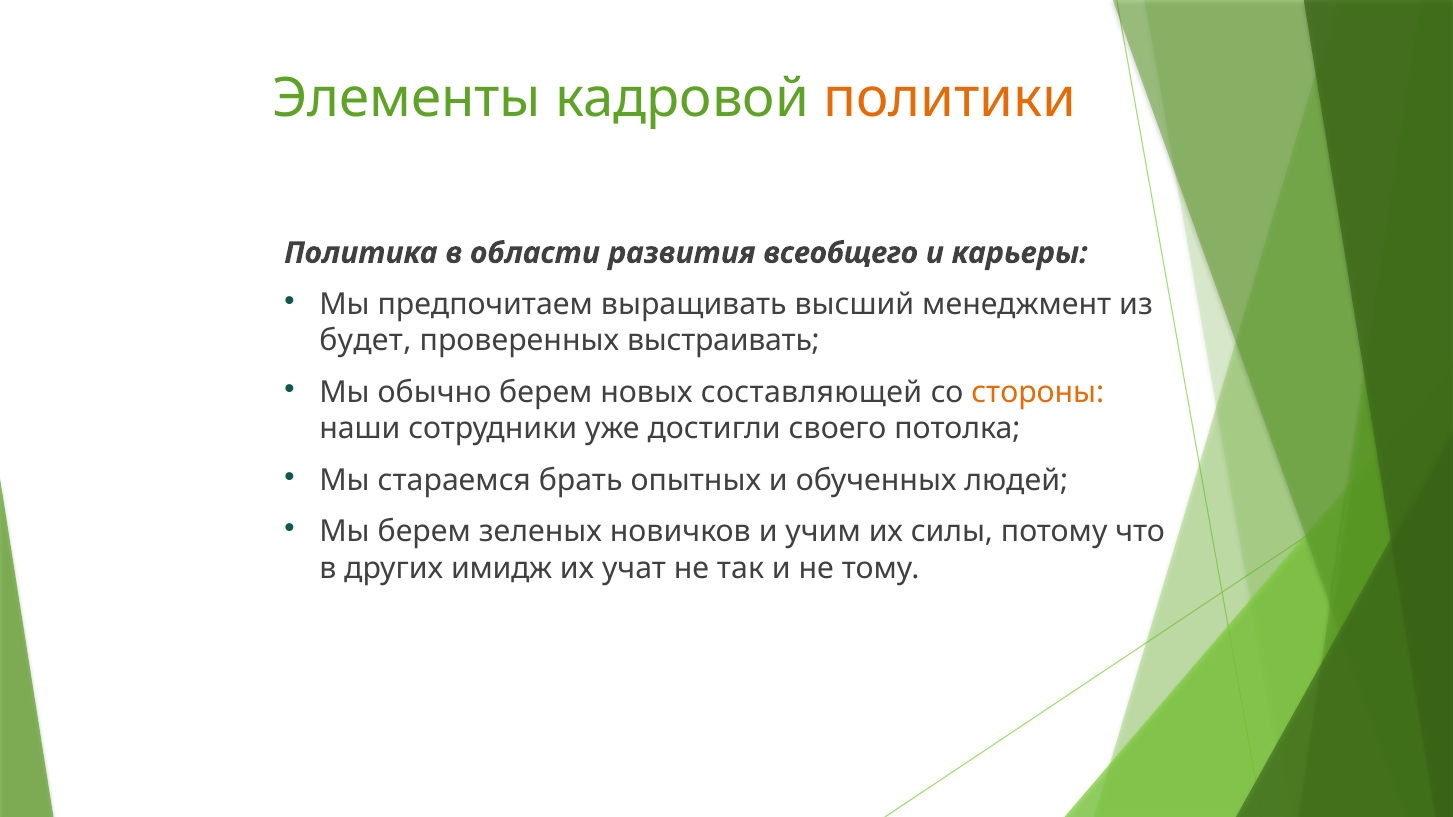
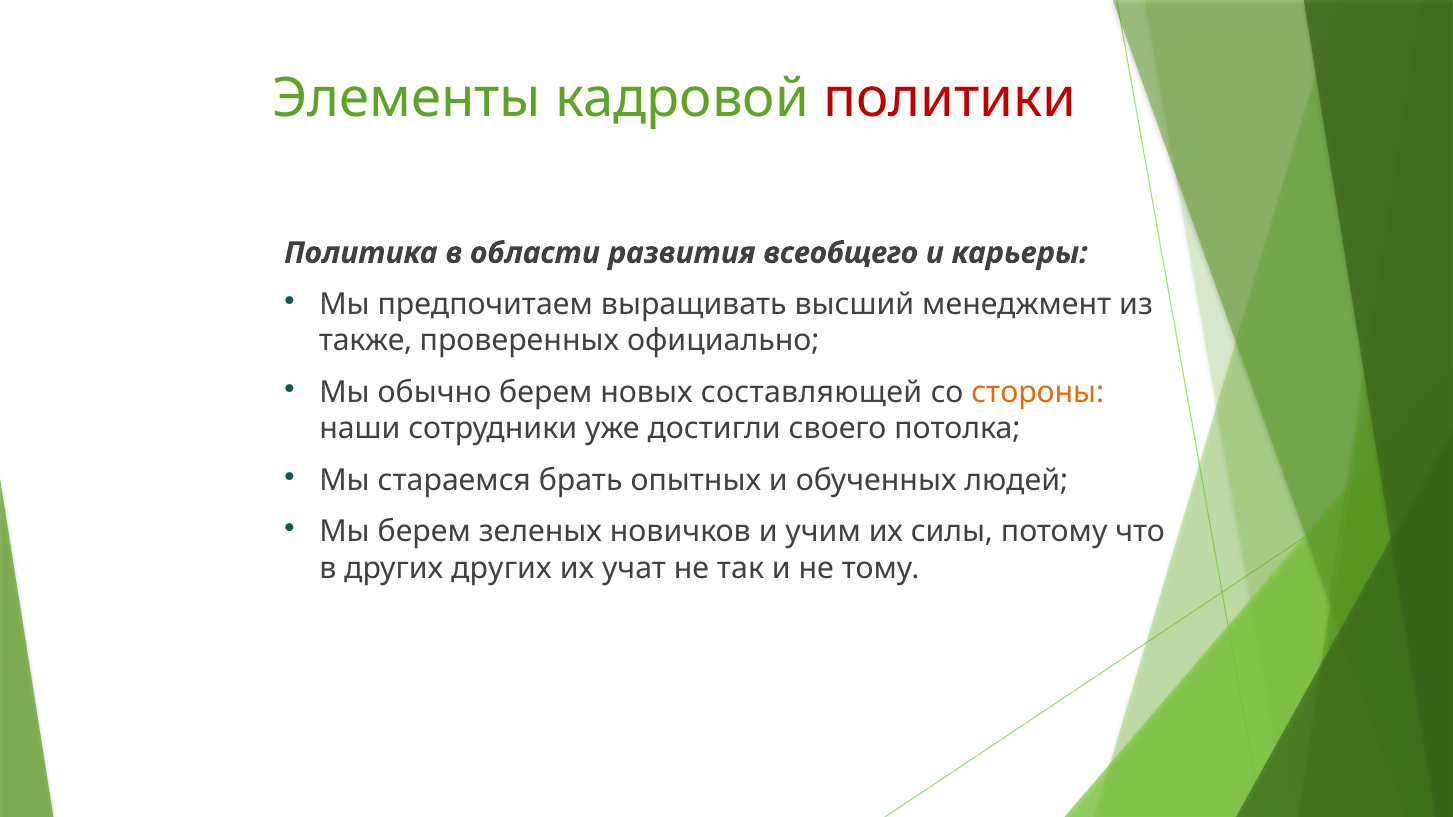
политики colour: orange -> red
будет: будет -> также
выстраивать: выстраивать -> официально
других имидж: имидж -> других
